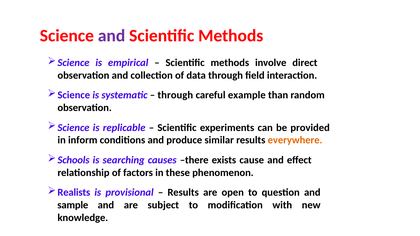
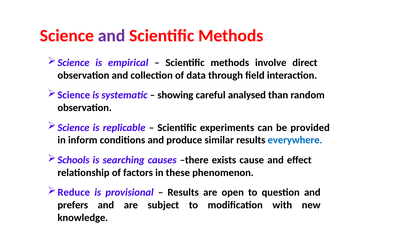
through at (175, 95): through -> showing
example: example -> analysed
everywhere colour: orange -> blue
Realists: Realists -> Reduce
sample: sample -> prefers
